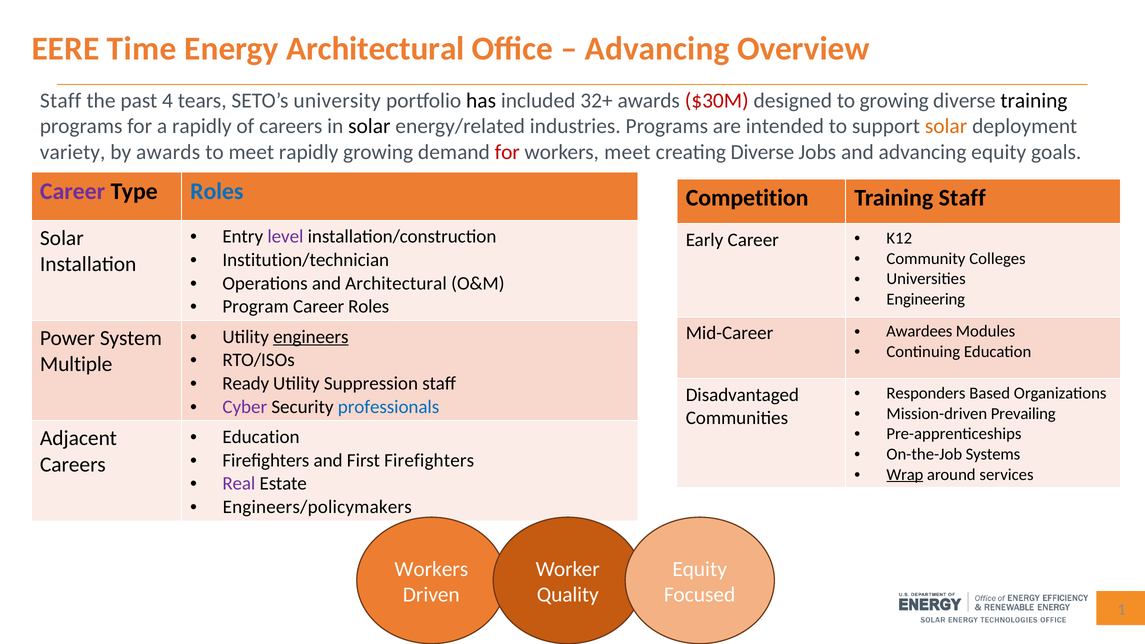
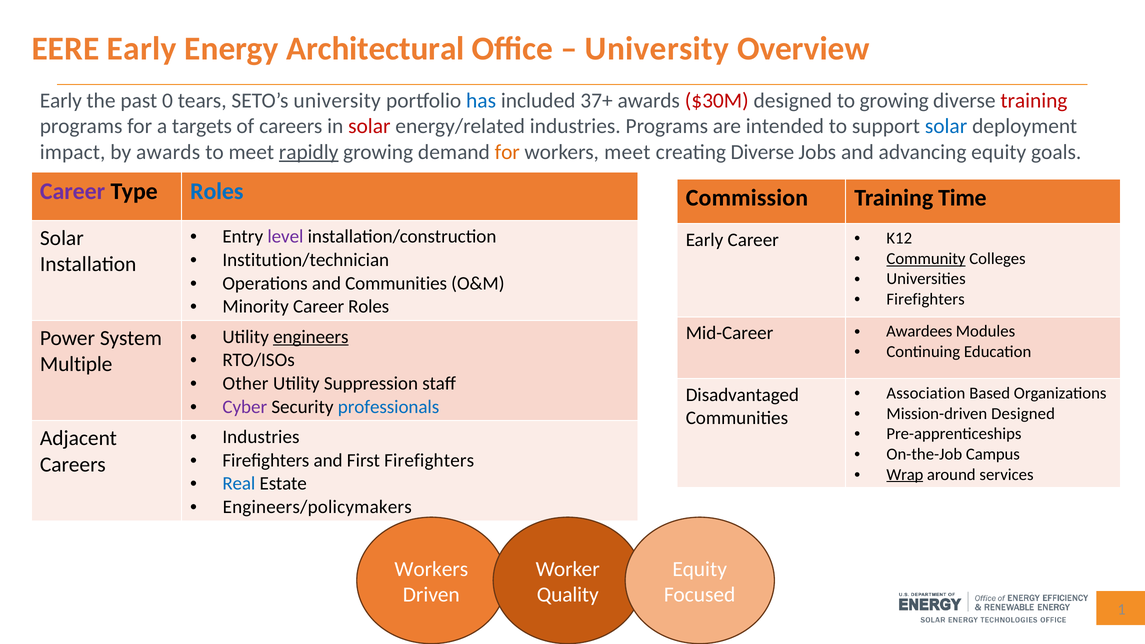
EERE Time: Time -> Early
Advancing at (657, 49): Advancing -> University
Staff at (61, 100): Staff -> Early
4: 4 -> 0
has colour: black -> blue
32+: 32+ -> 37+
training at (1034, 100) colour: black -> red
a rapidly: rapidly -> targets
solar at (369, 126) colour: black -> red
solar at (946, 126) colour: orange -> blue
variety: variety -> impact
rapidly at (309, 152) underline: none -> present
for at (507, 152) colour: red -> orange
Competition: Competition -> Commission
Training Staff: Staff -> Time
Community underline: none -> present
and Architectural: Architectural -> Communities
Engineering at (926, 299): Engineering -> Firefighters
Program: Program -> Minority
Ready: Ready -> Other
Responders: Responders -> Association
Mission-driven Prevailing: Prevailing -> Designed
Education at (261, 437): Education -> Industries
Systems: Systems -> Campus
Real colour: purple -> blue
